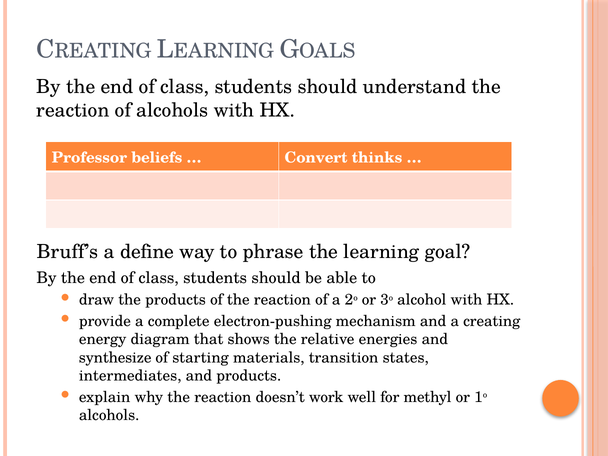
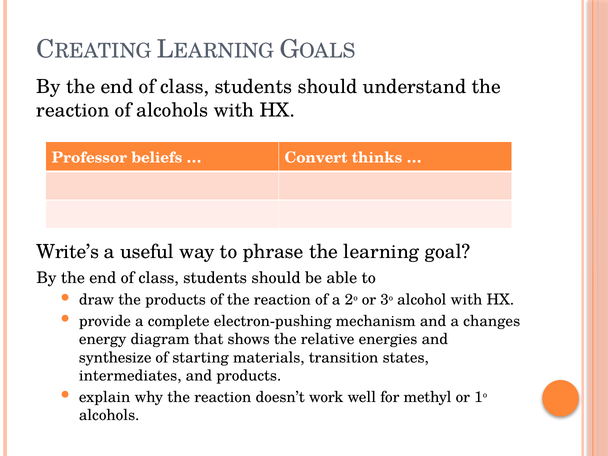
Bruff’s: Bruff’s -> Write’s
define: define -> useful
creating: creating -> changes
